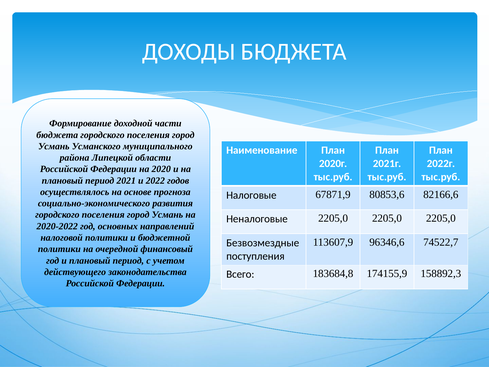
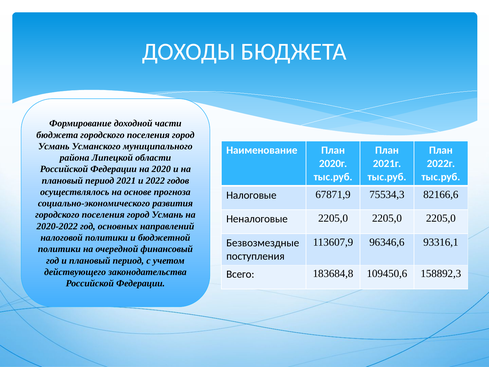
80853,6: 80853,6 -> 75534,3
74522,7: 74522,7 -> 93316,1
174155,9: 174155,9 -> 109450,6
